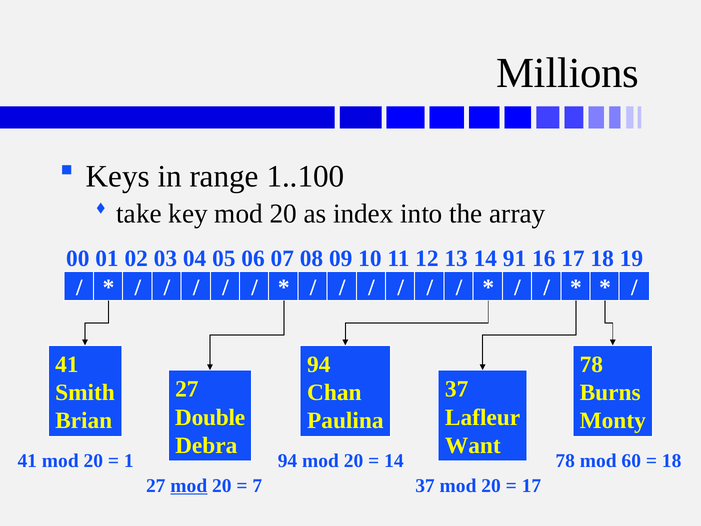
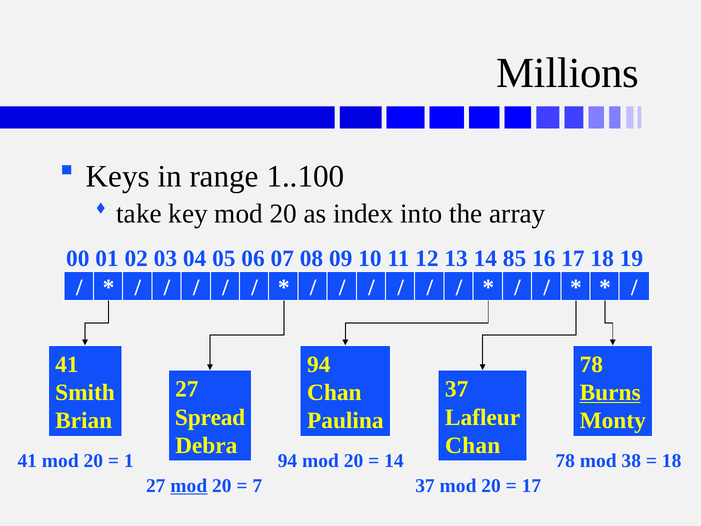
91: 91 -> 85
Burns underline: none -> present
Double: Double -> Spread
Want at (473, 445): Want -> Chan
60: 60 -> 38
